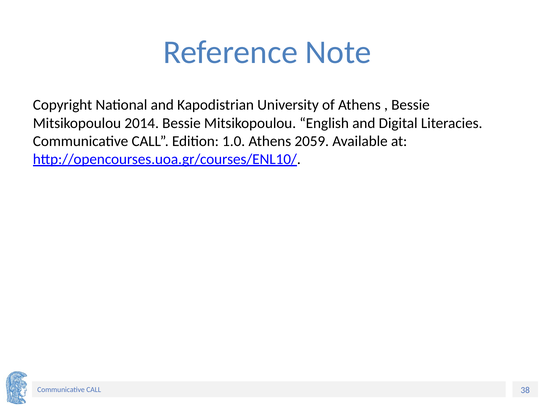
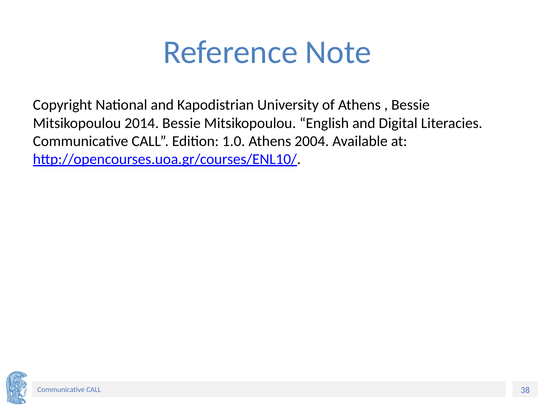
2059: 2059 -> 2004
